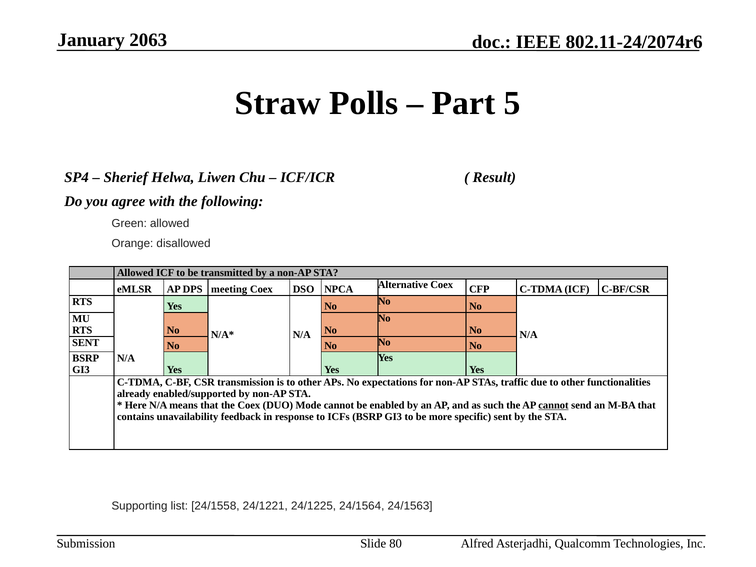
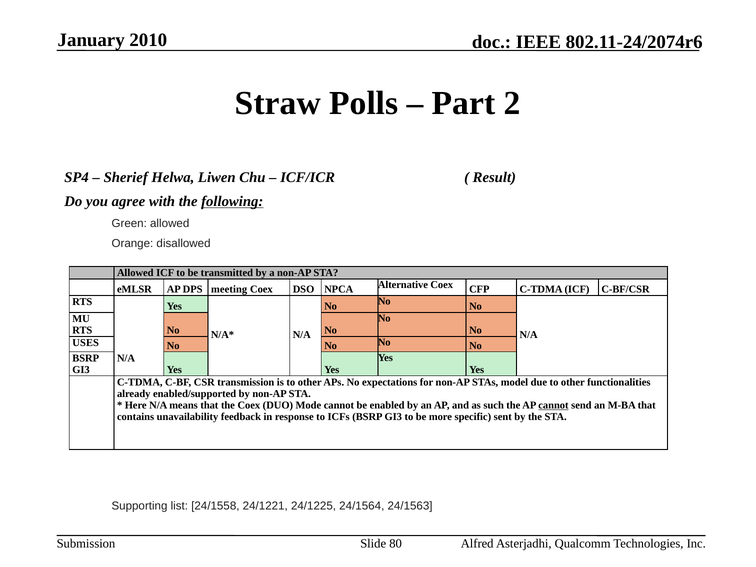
2063: 2063 -> 2010
5: 5 -> 2
following underline: none -> present
SENT at (86, 343): SENT -> USES
traffic: traffic -> model
